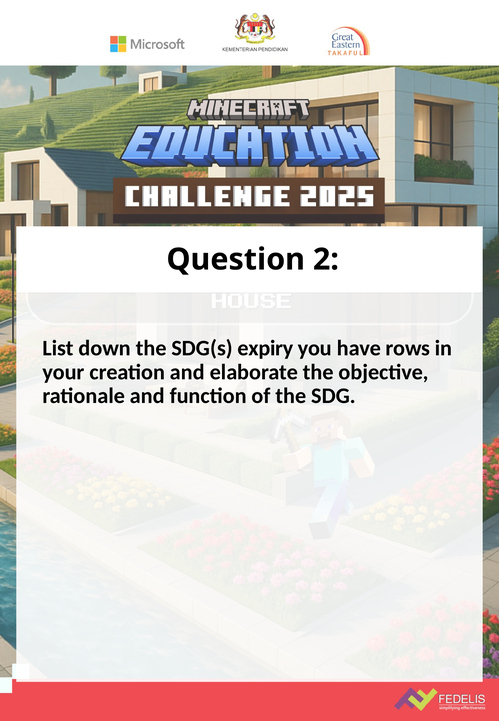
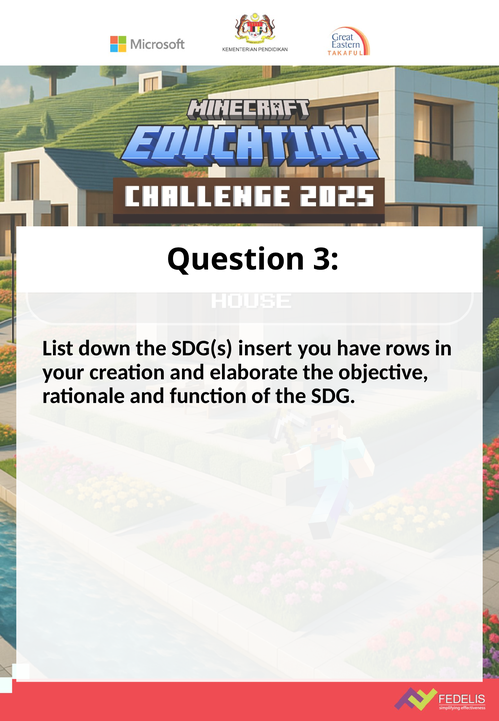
2: 2 -> 3
expiry: expiry -> insert
